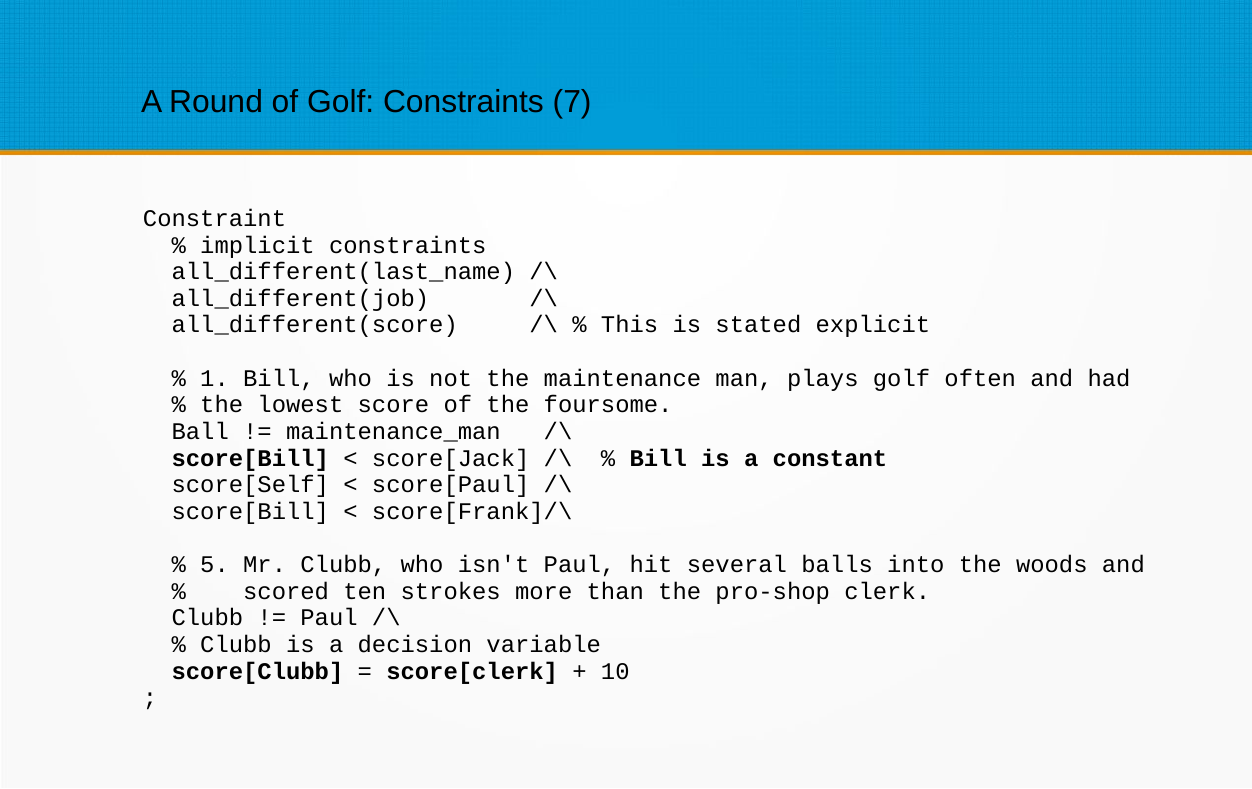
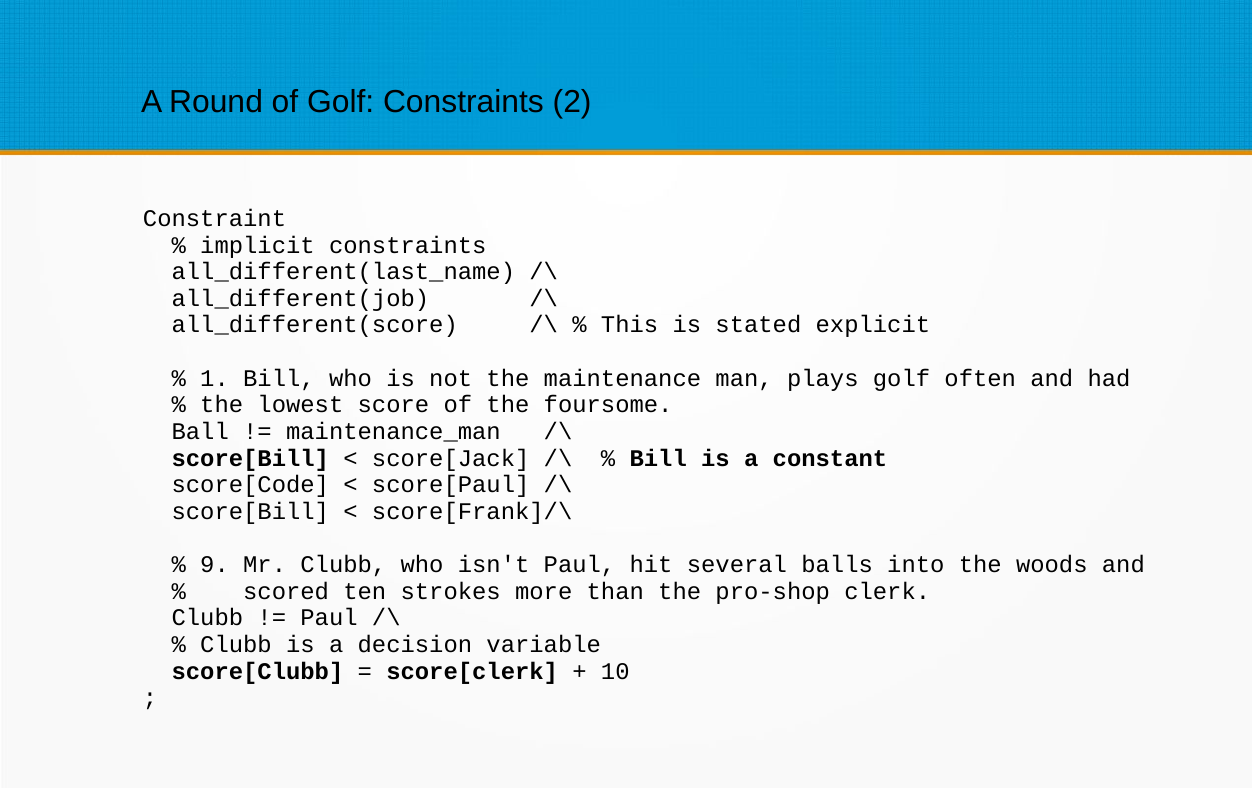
7: 7 -> 2
score[Self: score[Self -> score[Code
5: 5 -> 9
